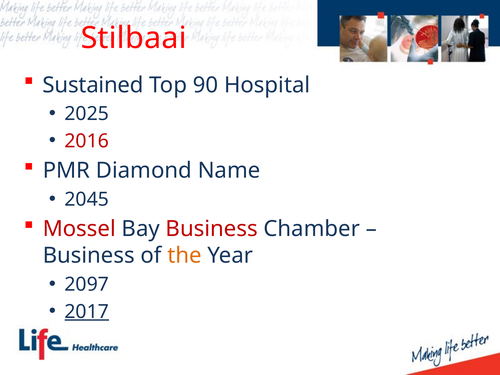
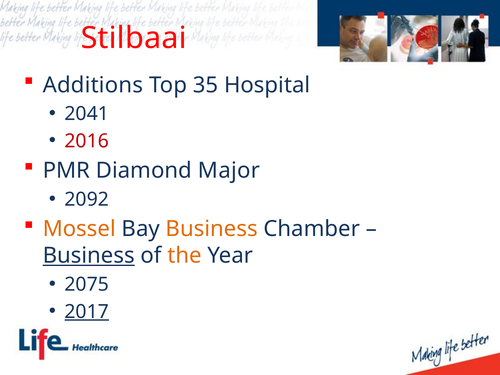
Sustained: Sustained -> Additions
90: 90 -> 35
2025: 2025 -> 2041
Name: Name -> Major
2045: 2045 -> 2092
Mossel colour: red -> orange
Business at (212, 229) colour: red -> orange
Business at (89, 256) underline: none -> present
2097: 2097 -> 2075
